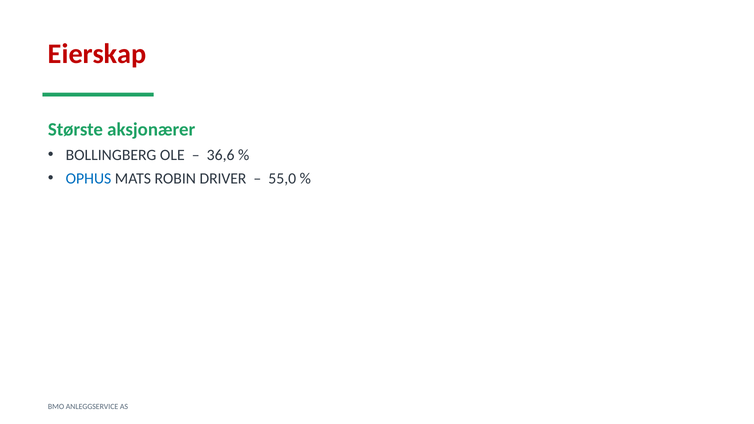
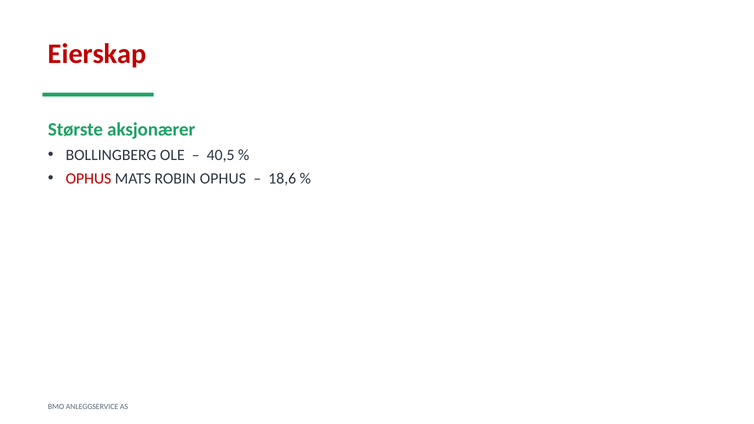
36,6: 36,6 -> 40,5
OPHUS at (88, 179) colour: blue -> red
ROBIN DRIVER: DRIVER -> OPHUS
55,0: 55,0 -> 18,6
